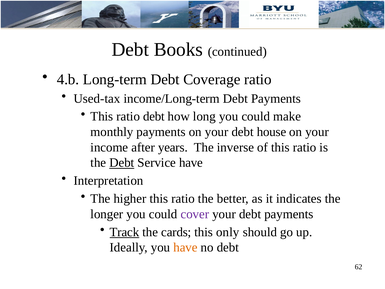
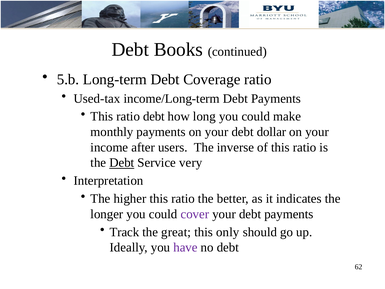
4.b: 4.b -> 5.b
house: house -> dollar
years: years -> users
Service have: have -> very
Track underline: present -> none
cards: cards -> great
have at (185, 247) colour: orange -> purple
